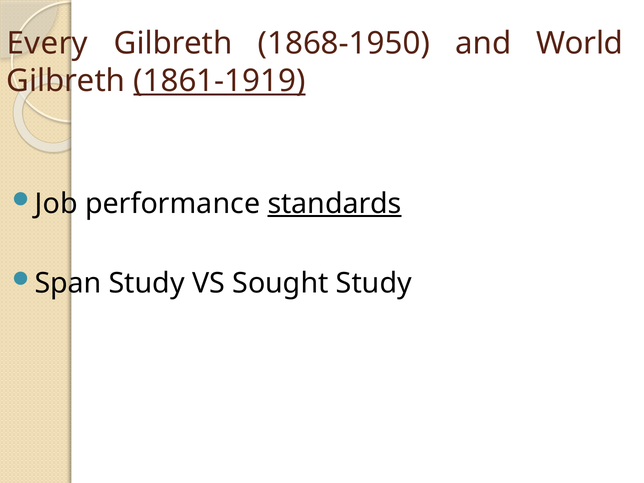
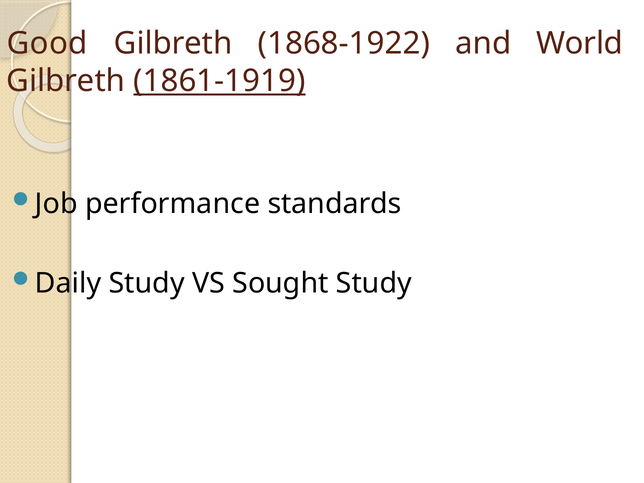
Every: Every -> Good
1868-1950: 1868-1950 -> 1868-1922
standards underline: present -> none
Span: Span -> Daily
